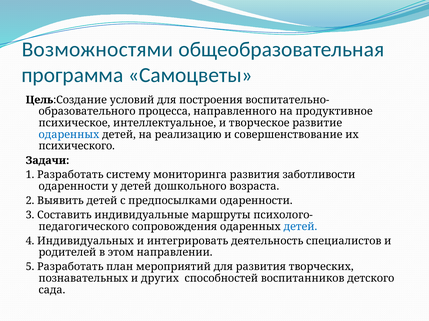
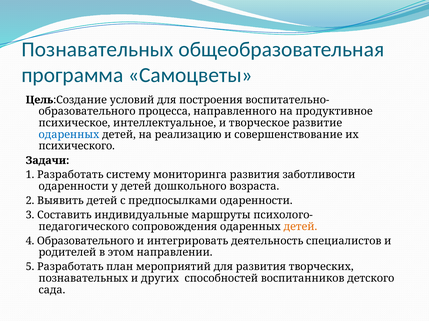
Возможностями at (97, 50): Возможностями -> Познавательных
детей at (300, 227) colour: blue -> orange
4 Индивидуальных: Индивидуальных -> Образовательного
